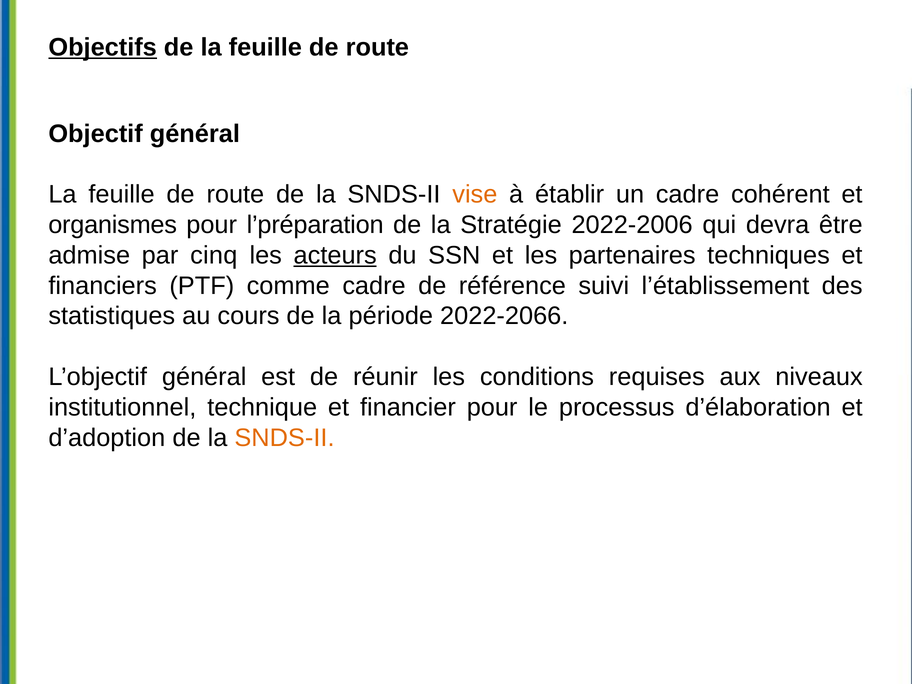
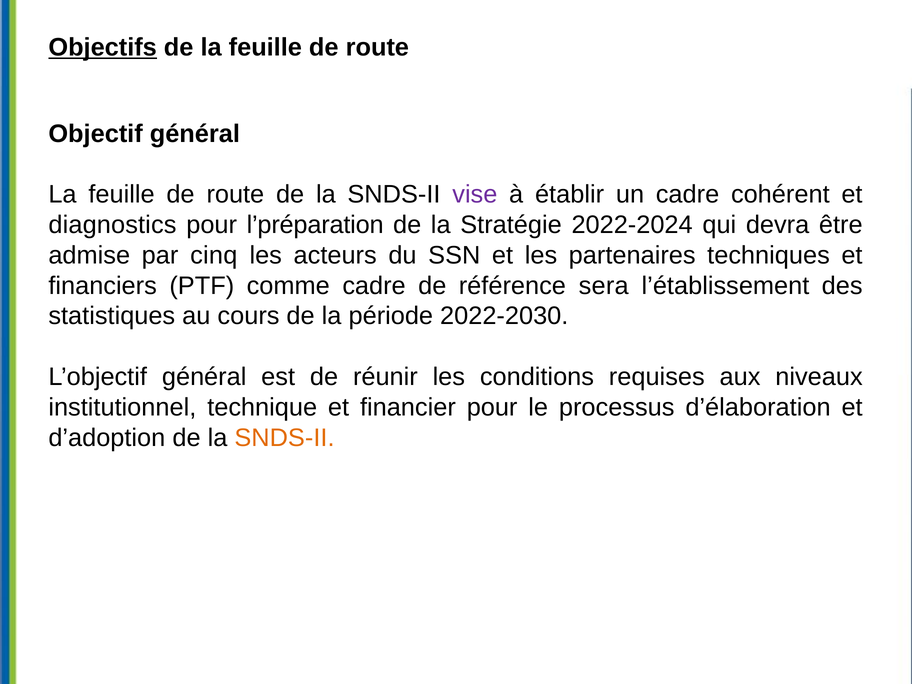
vise colour: orange -> purple
organismes: organismes -> diagnostics
2022-2006: 2022-2006 -> 2022-2024
acteurs underline: present -> none
suivi: suivi -> sera
2022-2066: 2022-2066 -> 2022-2030
